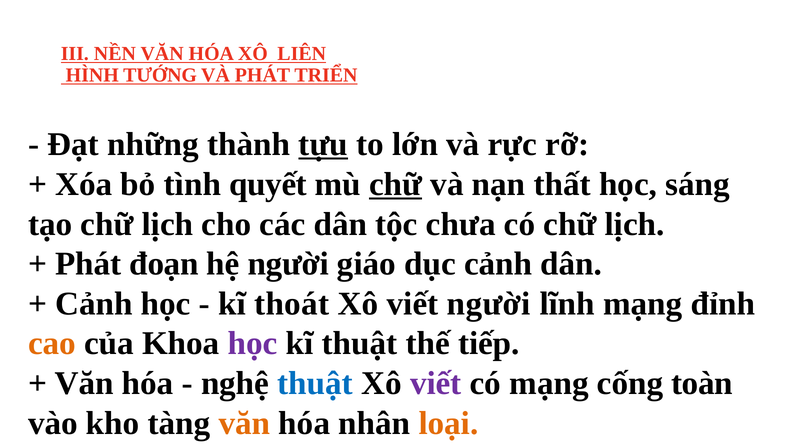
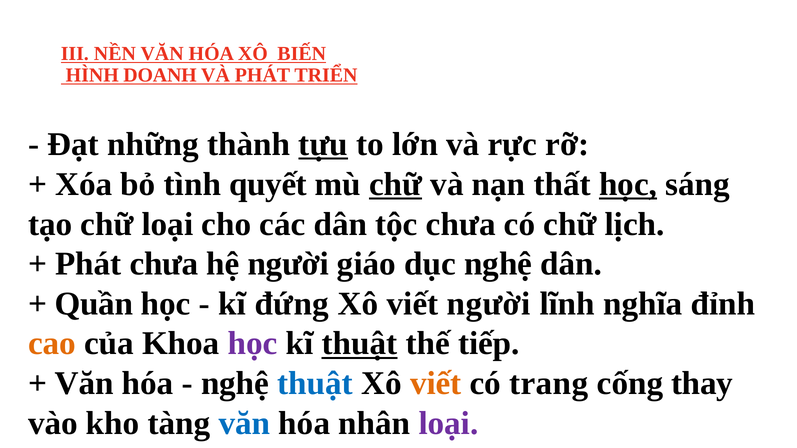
LIÊN: LIÊN -> BIẾN
TƯỚNG: TƯỚNG -> DOANH
học at (628, 184) underline: none -> present
tạo chữ lịch: lịch -> loại
Phát đoạn: đoạn -> chưa
dục cảnh: cảnh -> nghệ
Cảnh at (94, 304): Cảnh -> Quần
thoát: thoát -> đứng
lĩnh mạng: mạng -> nghĩa
thuật at (360, 344) underline: none -> present
viết at (436, 384) colour: purple -> orange
có mạng: mạng -> trang
toàn: toàn -> thay
văn at (244, 423) colour: orange -> blue
loại at (448, 423) colour: orange -> purple
